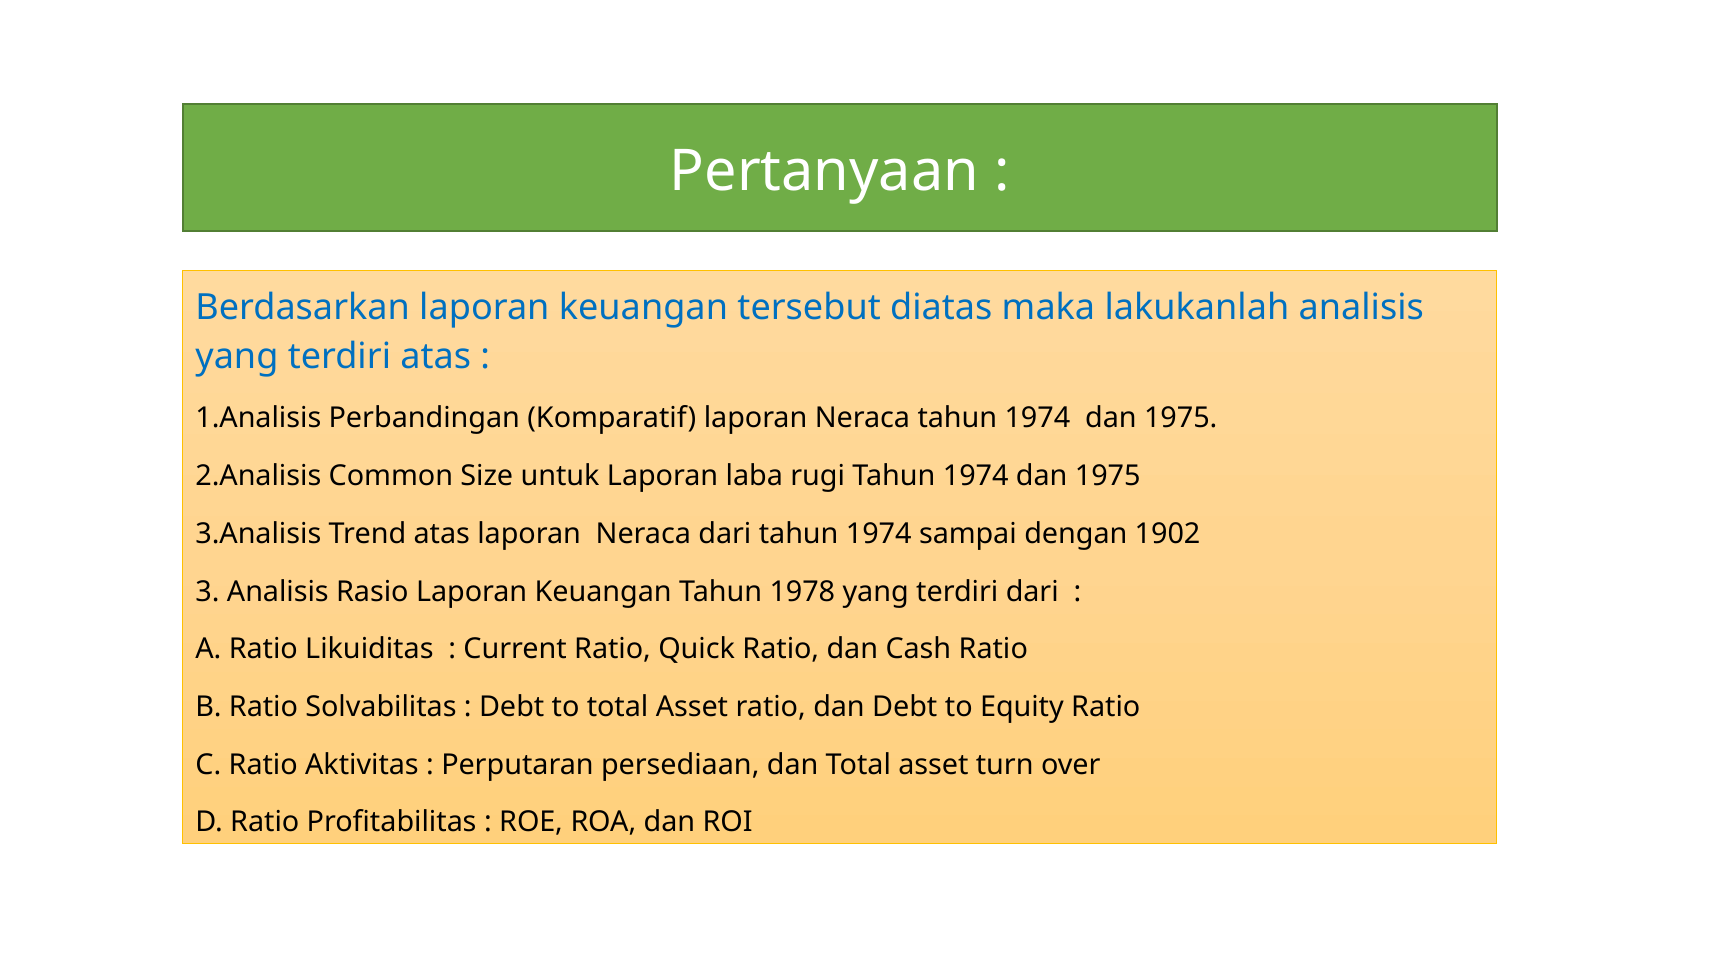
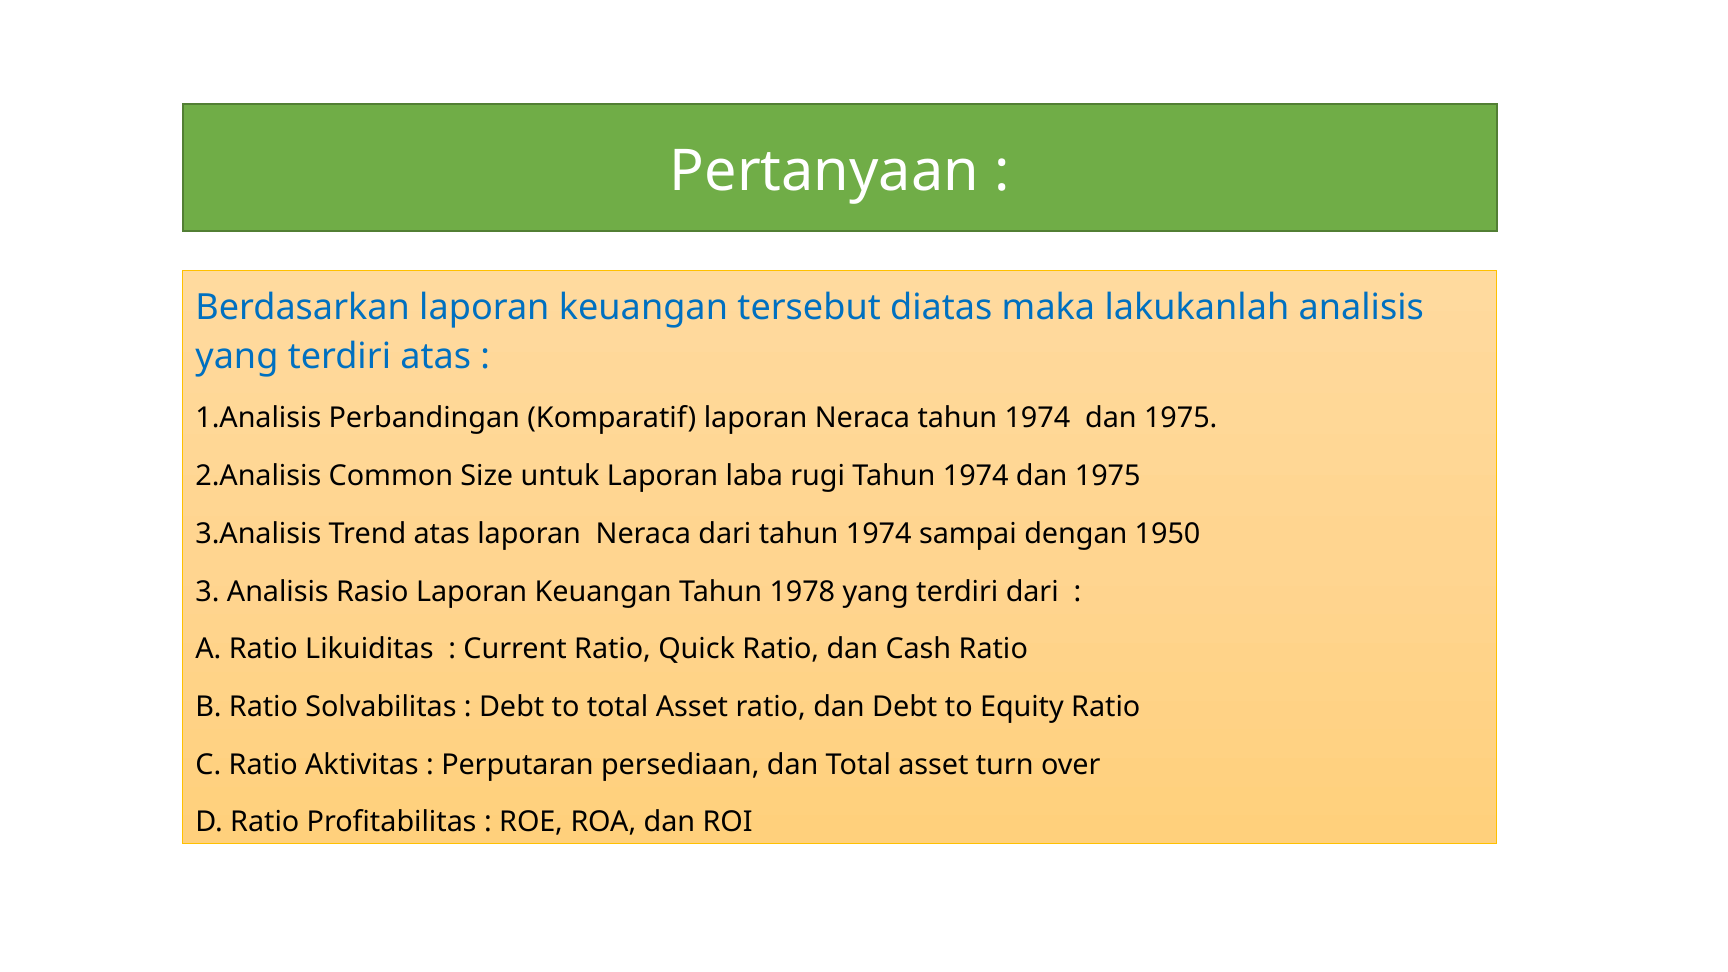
1902: 1902 -> 1950
